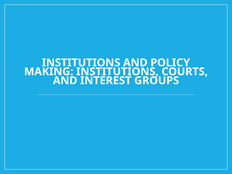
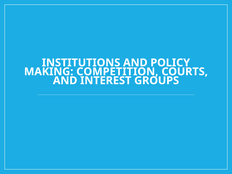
MAKING INSTITUTIONS: INSTITUTIONS -> COMPETITION
